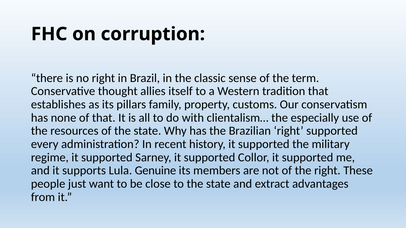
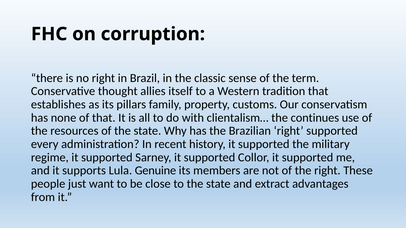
especially: especially -> continues
